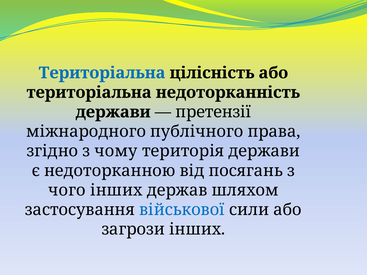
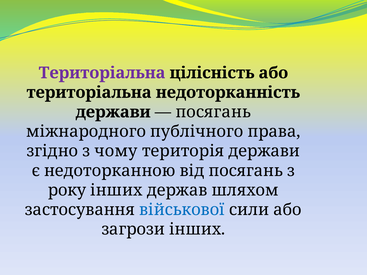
Територіальна at (102, 73) colour: blue -> purple
претензії at (213, 112): претензії -> посягань
чого: чого -> року
